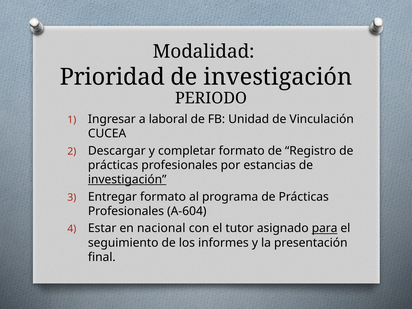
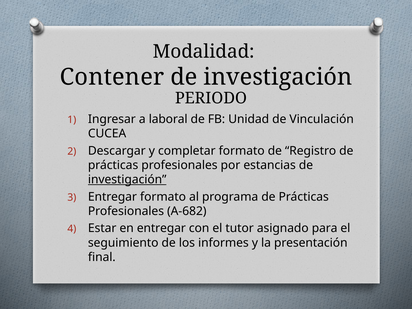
Prioridad: Prioridad -> Contener
A-604: A-604 -> A-682
en nacional: nacional -> entregar
para underline: present -> none
